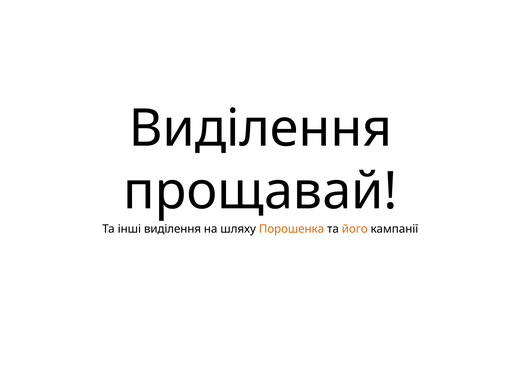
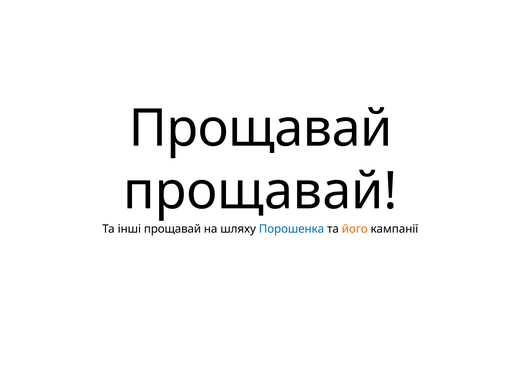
Виділення at (261, 129): Виділення -> Прощавай
інші виділення: виділення -> прощавай
Порошенка colour: orange -> blue
